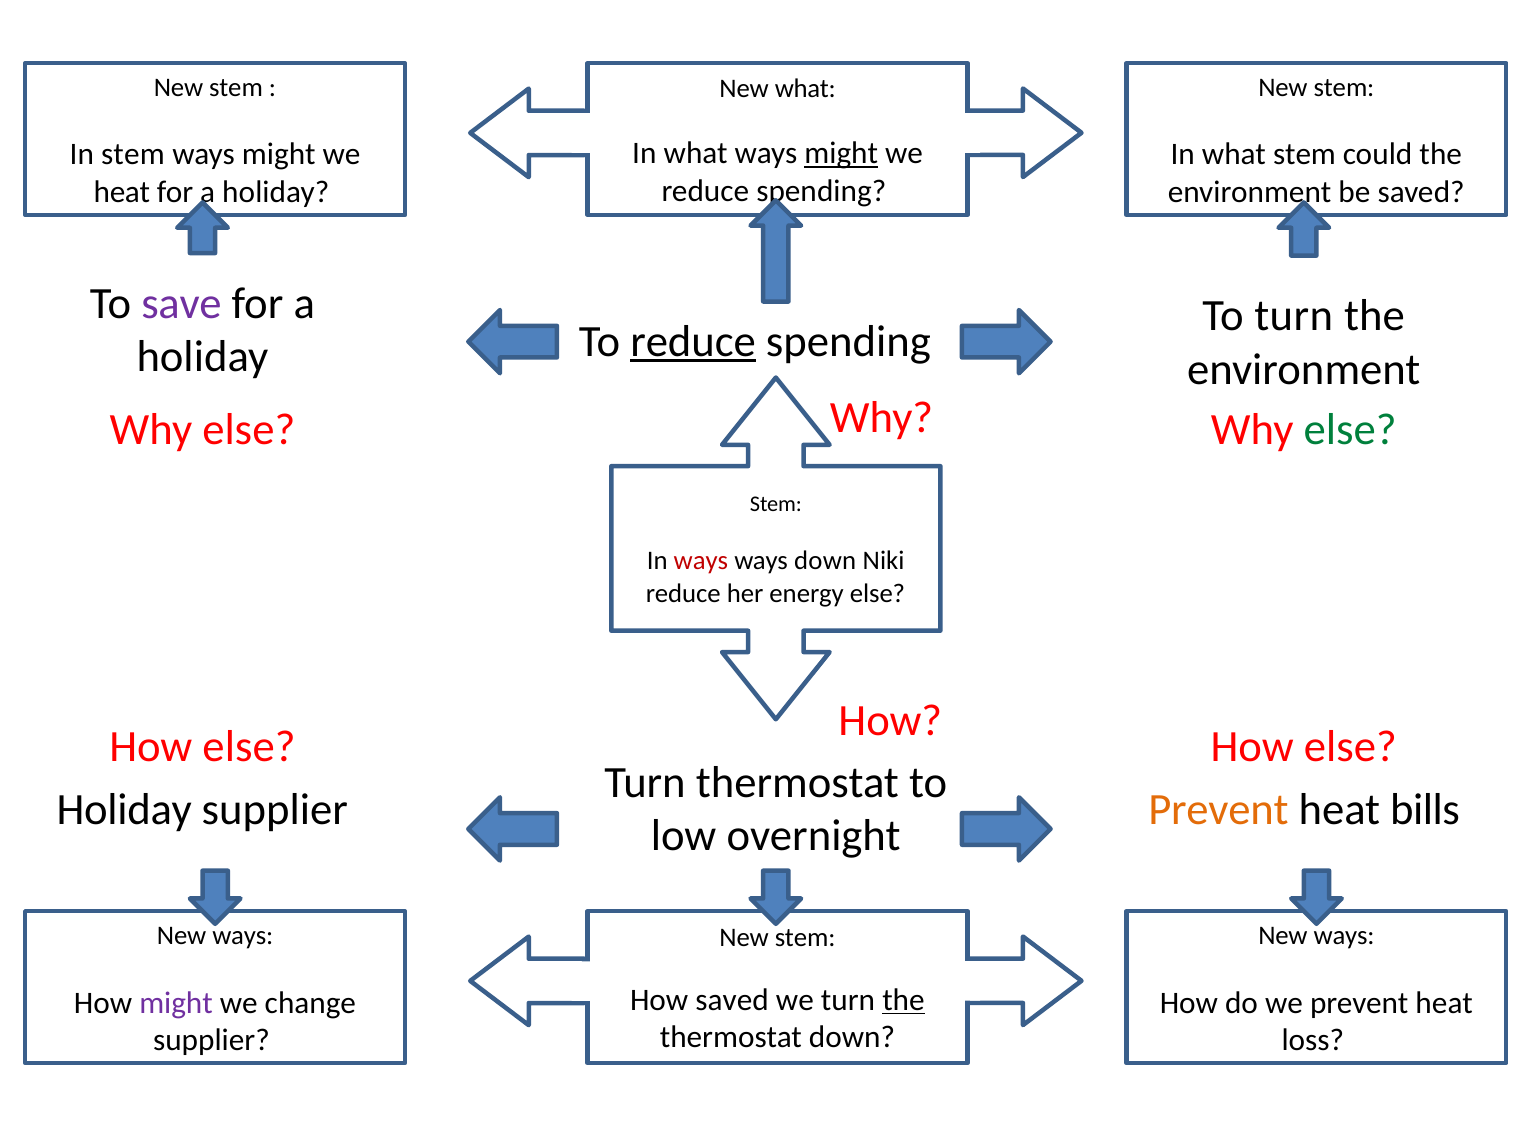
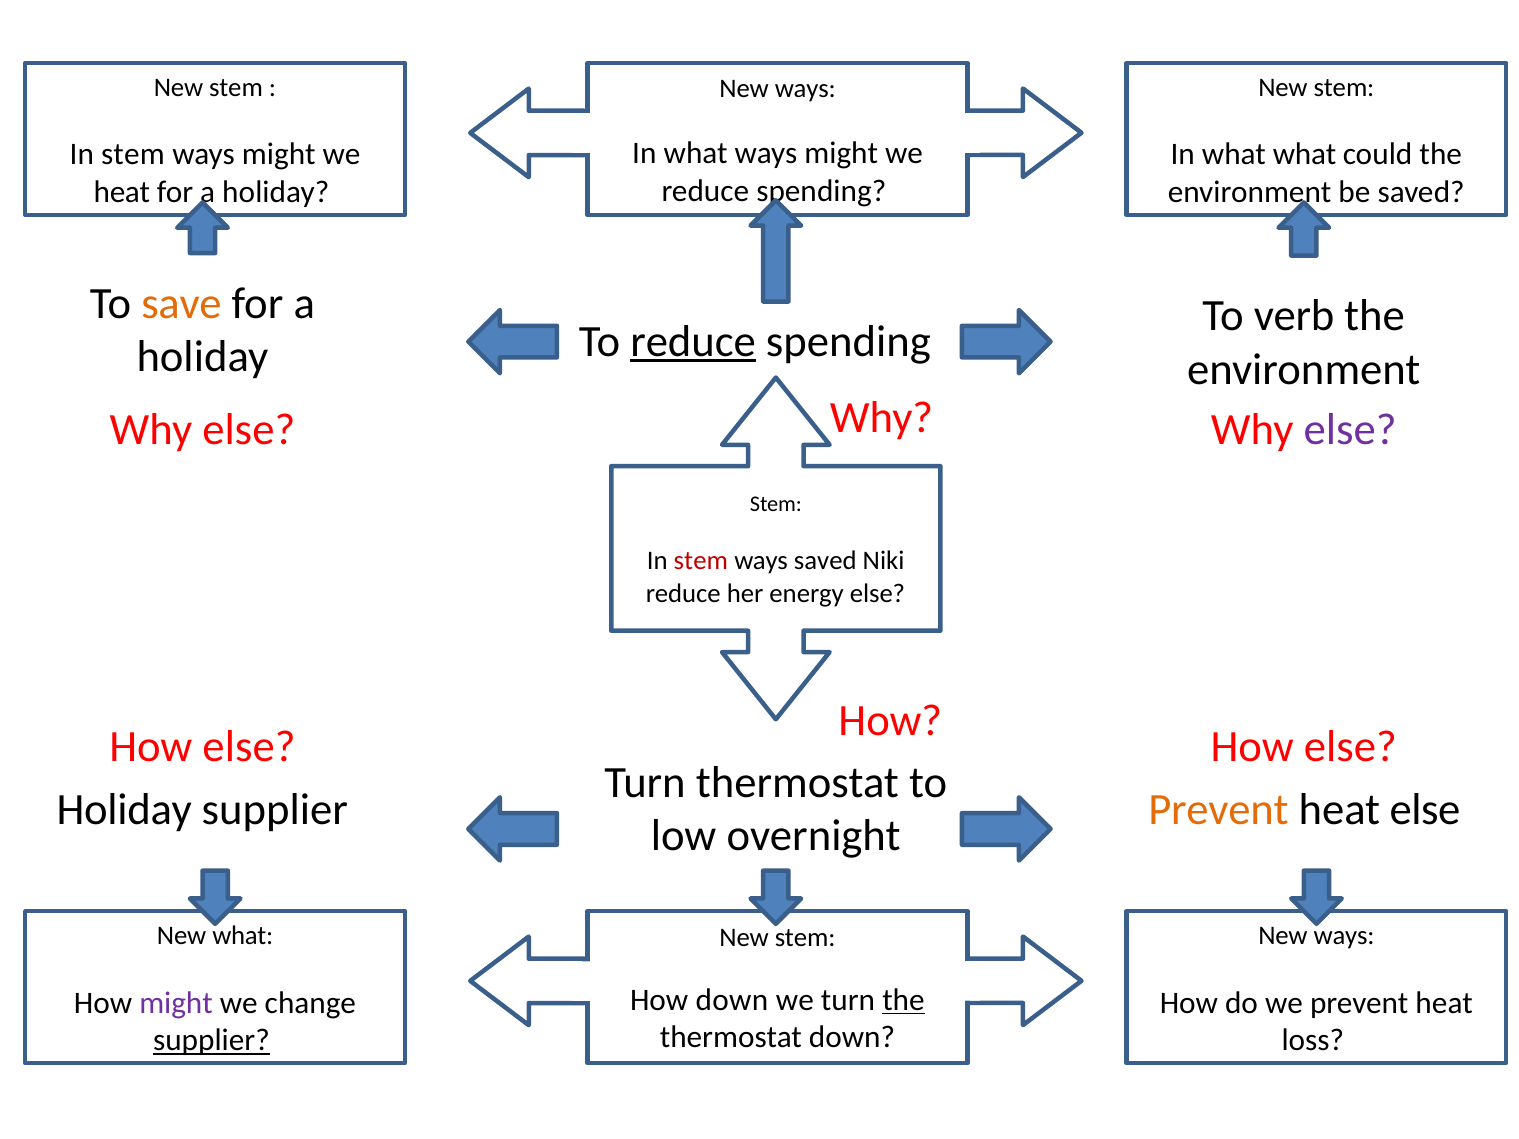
what at (805, 89): what -> ways
might at (841, 153) underline: present -> none
what stem: stem -> what
save colour: purple -> orange
To turn: turn -> verb
else at (1350, 430) colour: green -> purple
ways at (701, 561): ways -> stem
ways down: down -> saved
heat bills: bills -> else
ways at (243, 936): ways -> what
How saved: saved -> down
supplier at (211, 1040) underline: none -> present
